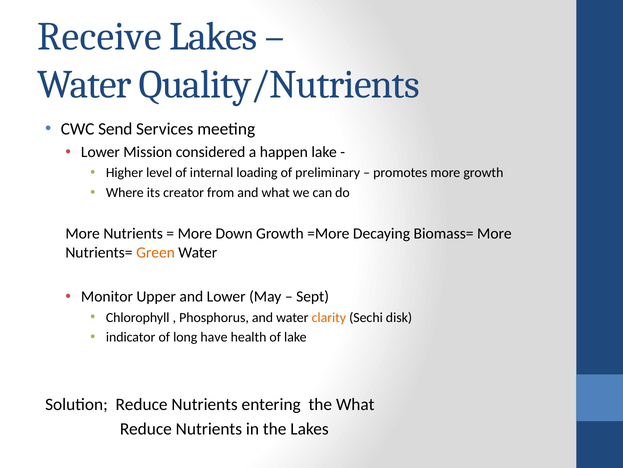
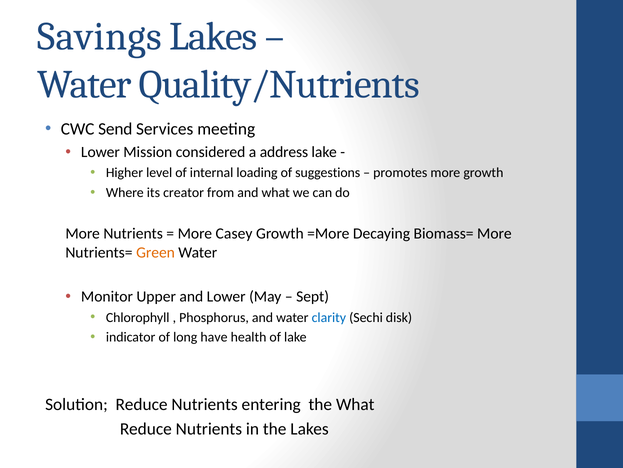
Receive: Receive -> Savings
happen: happen -> address
preliminary: preliminary -> suggestions
Down: Down -> Casey
clarity colour: orange -> blue
